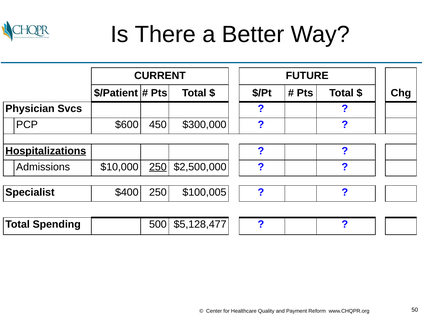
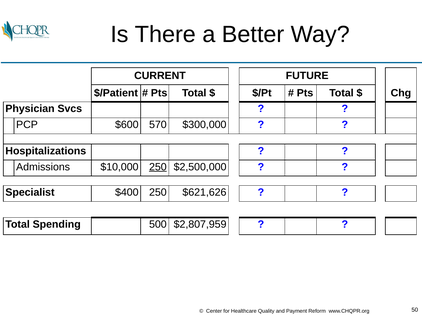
450: 450 -> 570
Hospitalizations underline: present -> none
$100,005: $100,005 -> $621,626
$5,128,477: $5,128,477 -> $2,807,959
